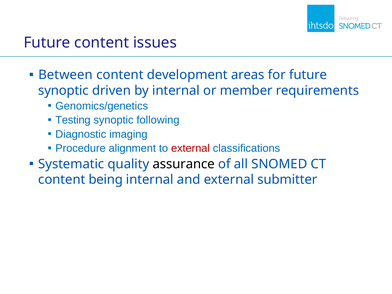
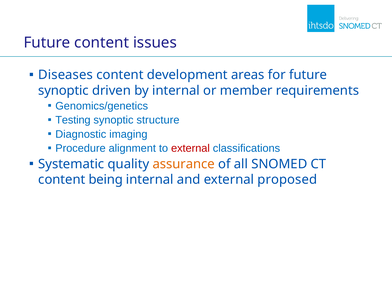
Between: Between -> Diseases
following: following -> structure
assurance colour: black -> orange
submitter: submitter -> proposed
